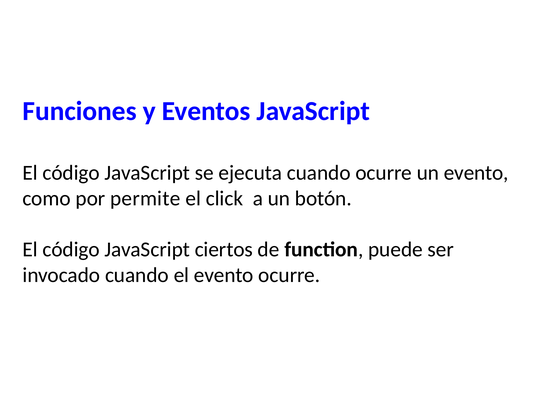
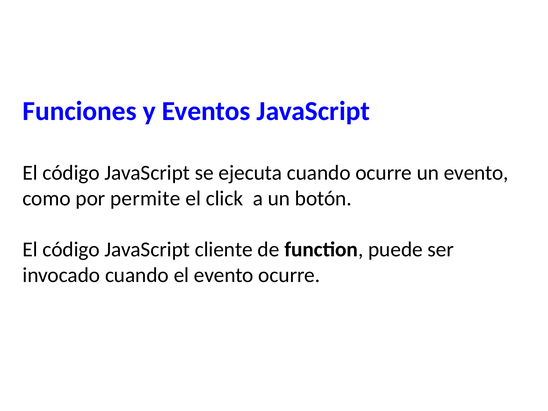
ciertos: ciertos -> cliente
